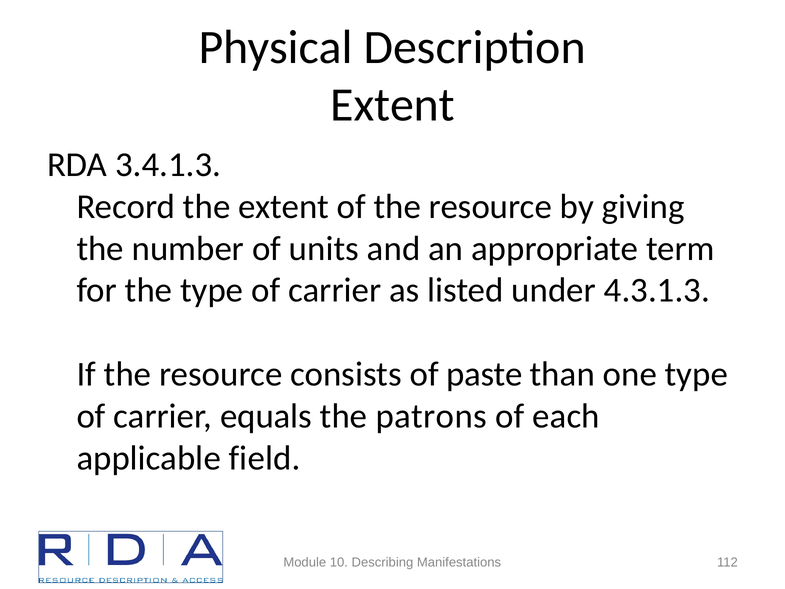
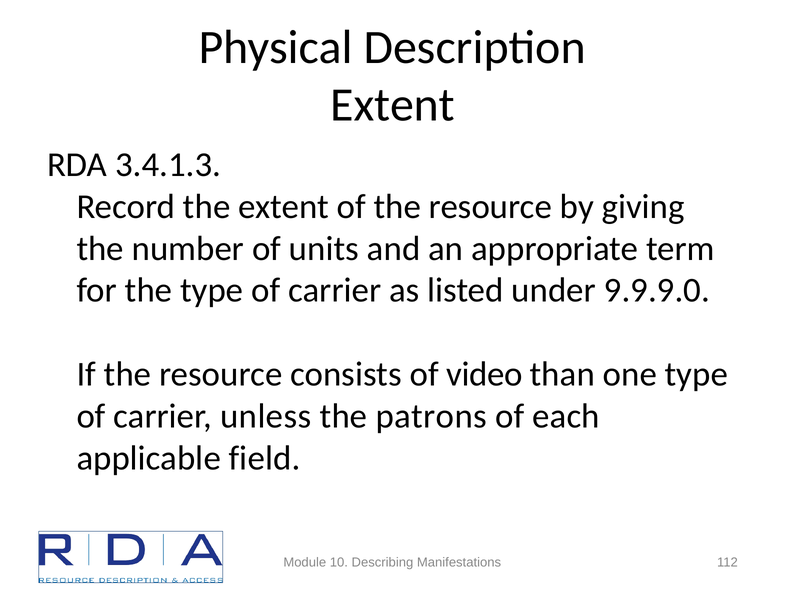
4.3.1.3: 4.3.1.3 -> 9.9.9.0
paste: paste -> video
equals: equals -> unless
